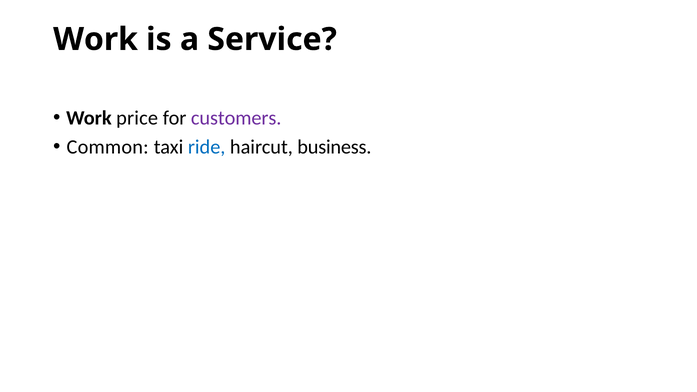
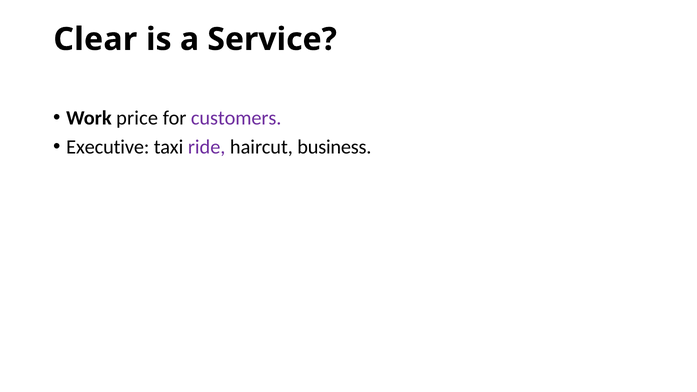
Work at (95, 39): Work -> Clear
Common: Common -> Executive
ride colour: blue -> purple
